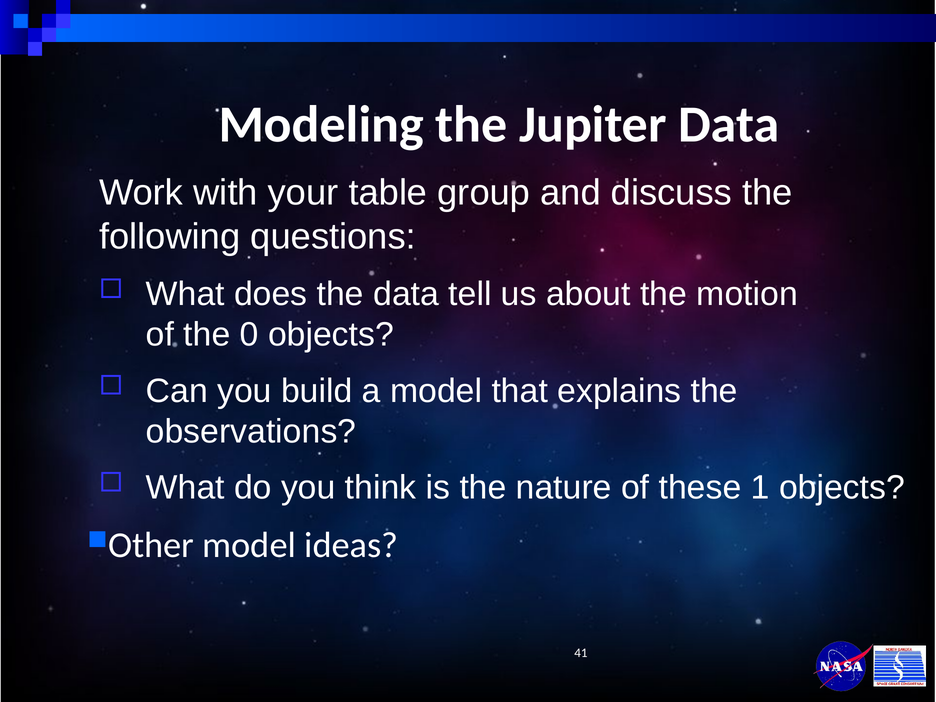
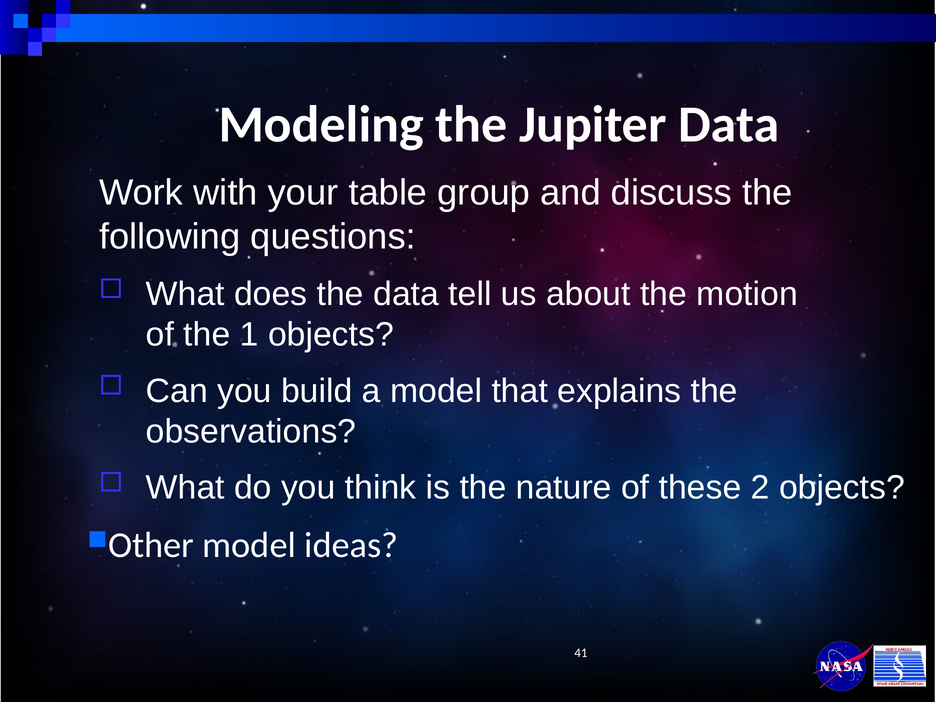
0: 0 -> 1
1: 1 -> 2
